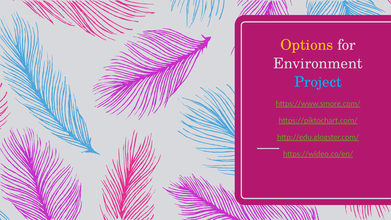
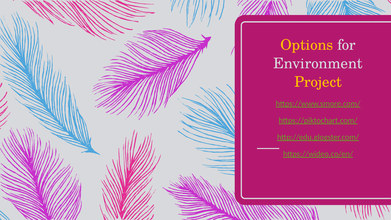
Project colour: light blue -> yellow
